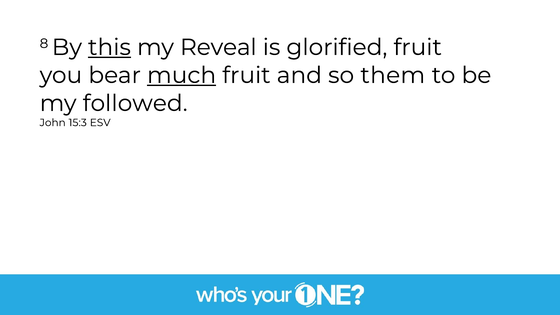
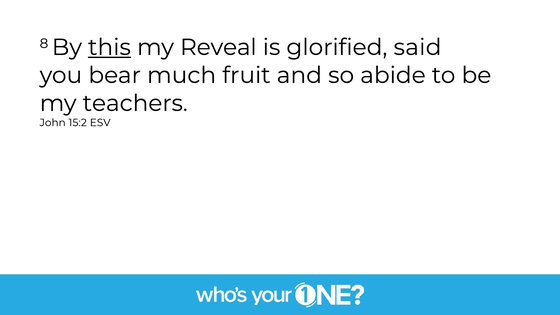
glorified fruit: fruit -> said
much underline: present -> none
them: them -> abide
followed: followed -> teachers
15:3: 15:3 -> 15:2
